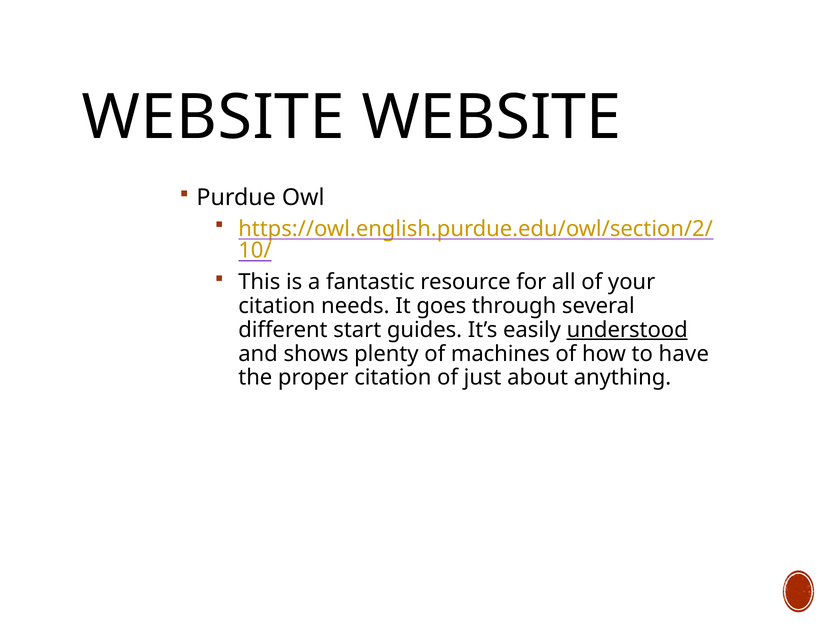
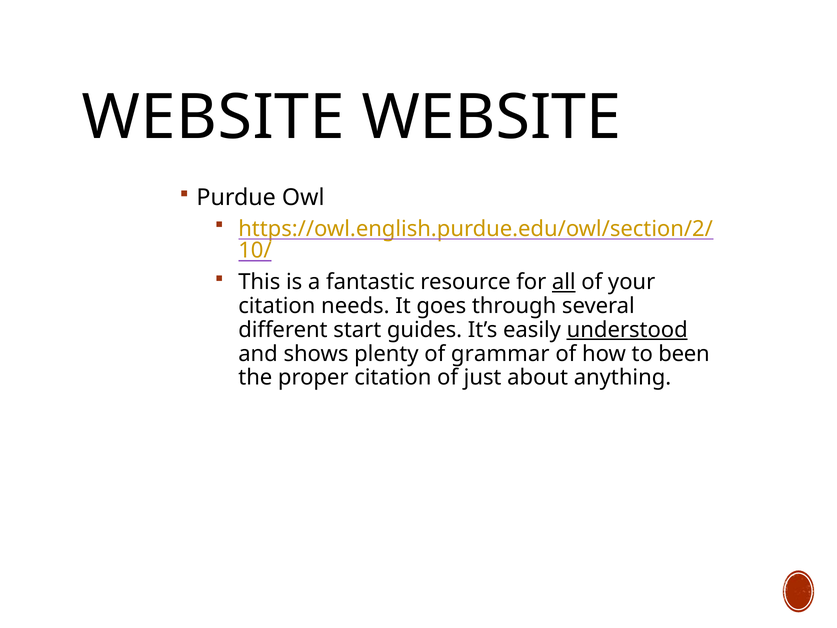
all underline: none -> present
machines: machines -> grammar
have: have -> been
